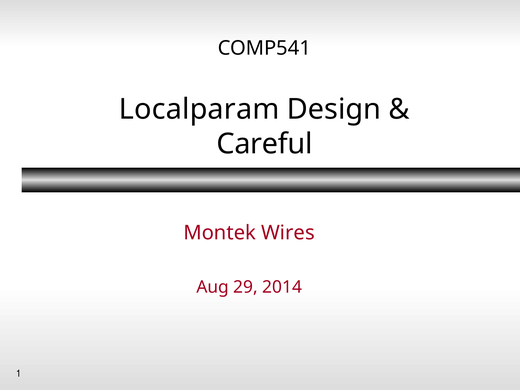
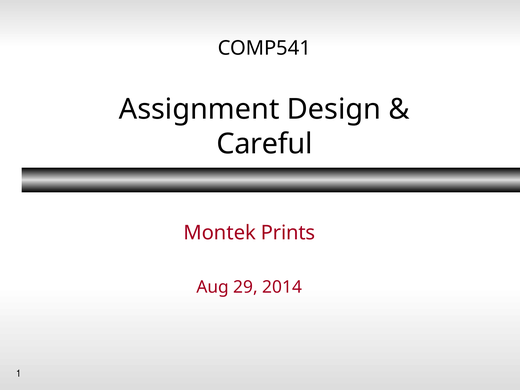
Localparam: Localparam -> Assignment
Wires: Wires -> Prints
